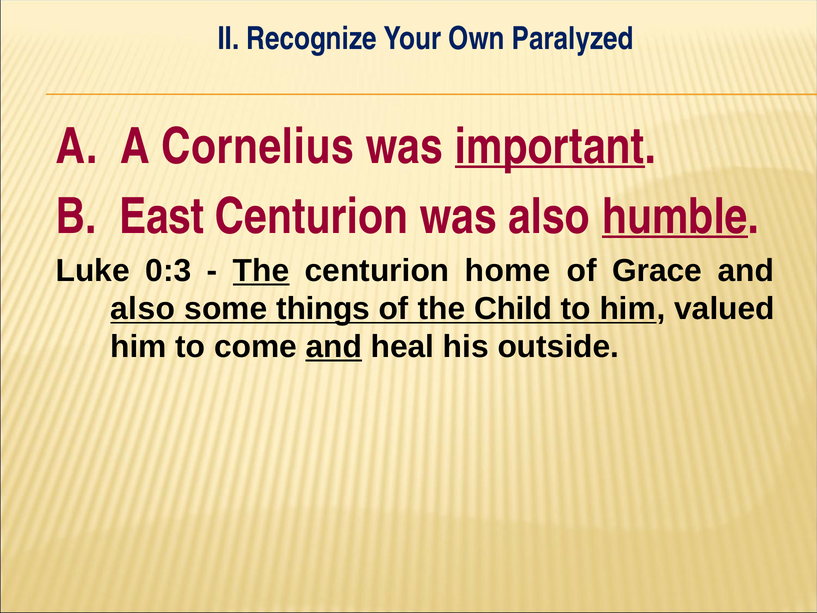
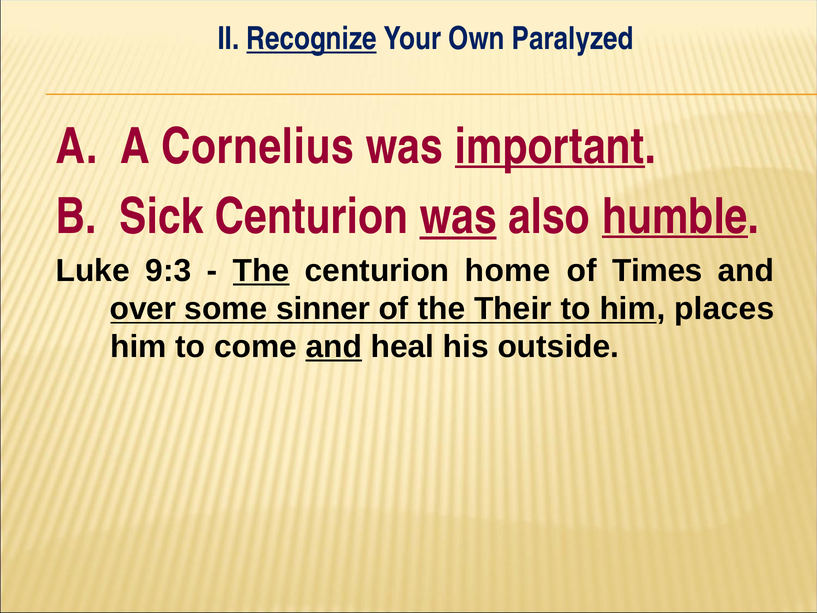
Recognize underline: none -> present
East: East -> Sick
was at (458, 216) underline: none -> present
0:3: 0:3 -> 9:3
Grace: Grace -> Times
also at (143, 309): also -> over
things: things -> sinner
Child: Child -> Their
valued: valued -> places
